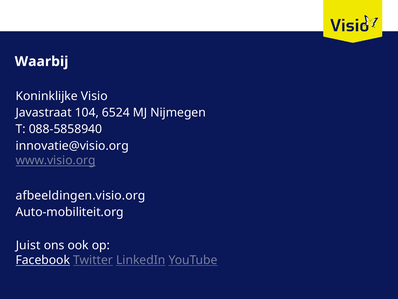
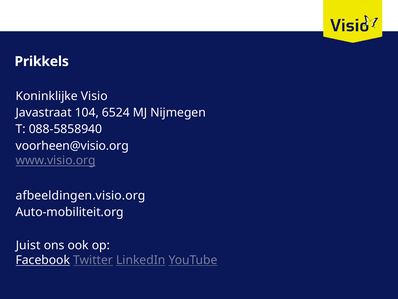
Waarbij: Waarbij -> Prikkels
innovatie@visio.org: innovatie@visio.org -> voorheen@visio.org
